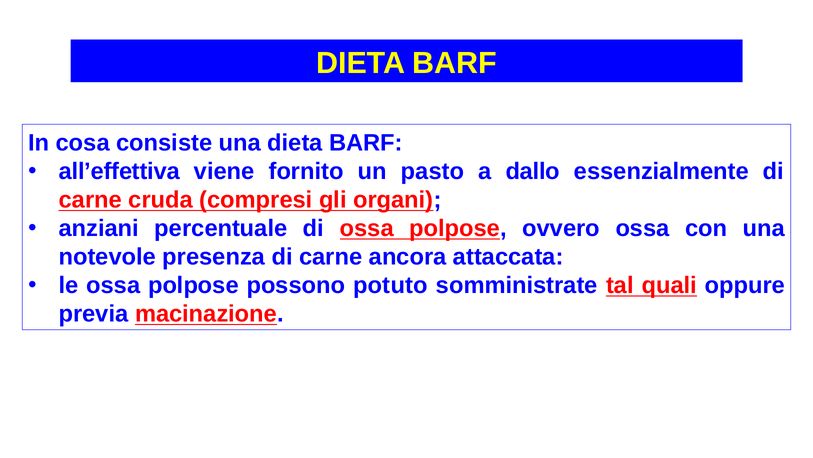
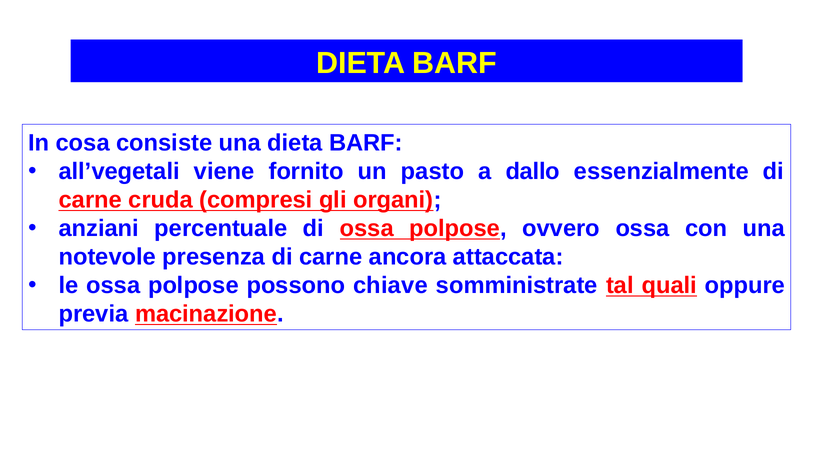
all’effettiva: all’effettiva -> all’vegetali
potuto: potuto -> chiave
